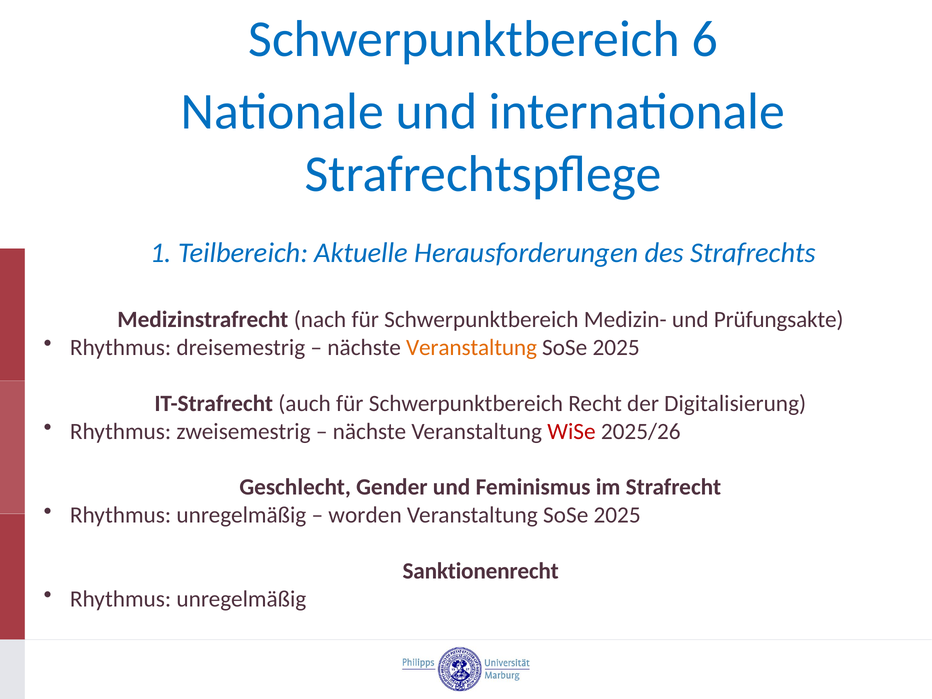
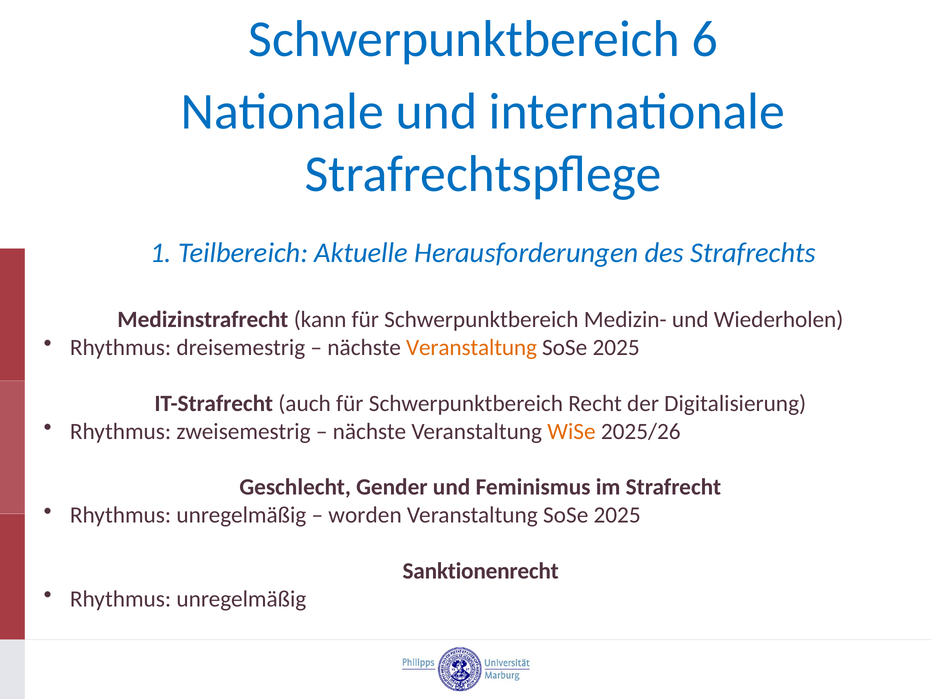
nach: nach -> kann
Prüfungsakte: Prüfungsakte -> Wiederholen
WiSe colour: red -> orange
